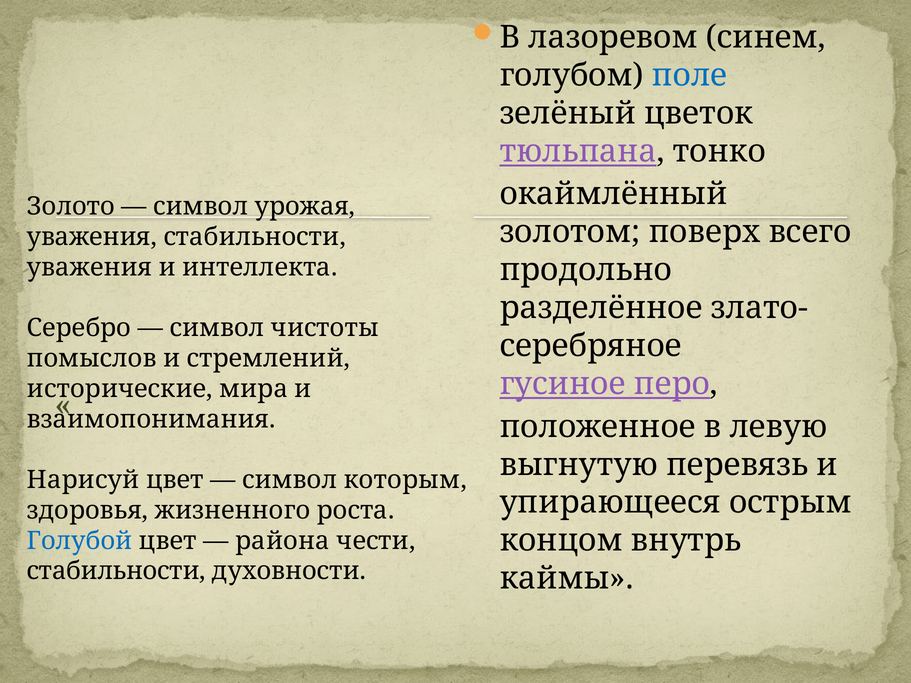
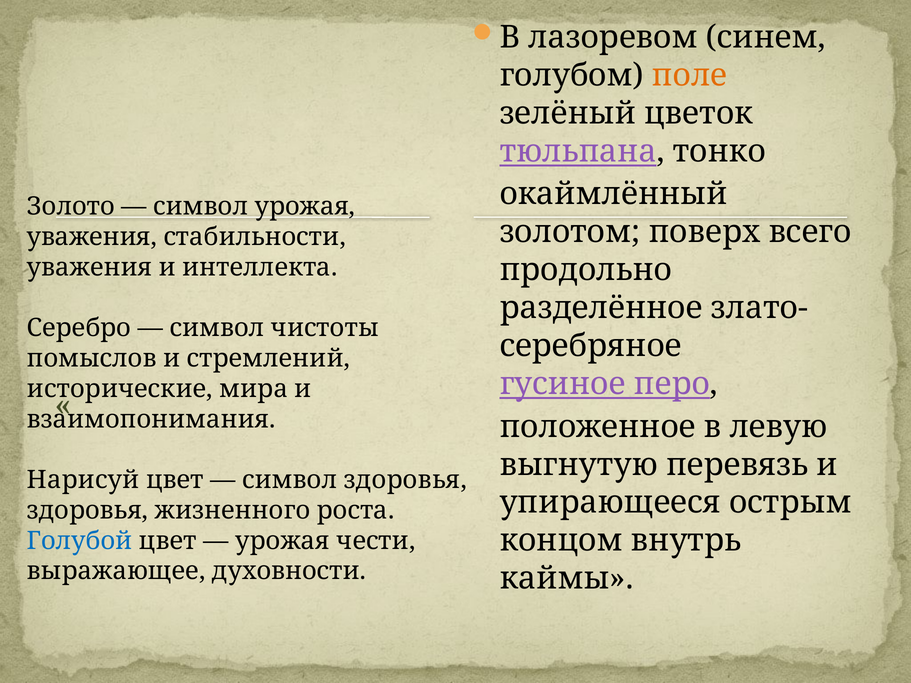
поле colour: blue -> orange
символ которым: которым -> здоровья
района at (282, 541): района -> урожая
стабильности at (116, 571): стабильности -> выражающее
